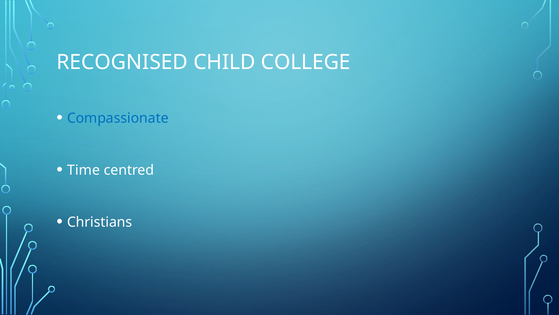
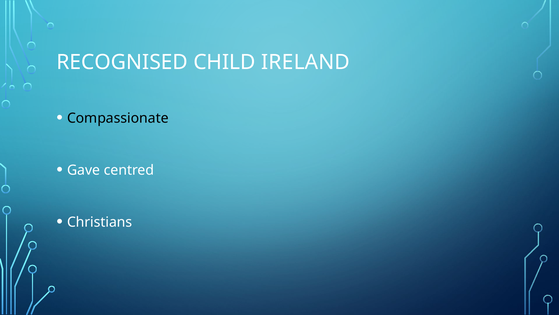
COLLEGE: COLLEGE -> IRELAND
Compassionate colour: blue -> black
Time: Time -> Gave
